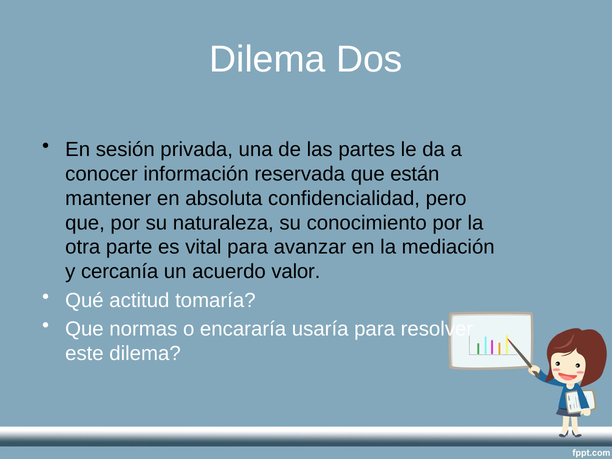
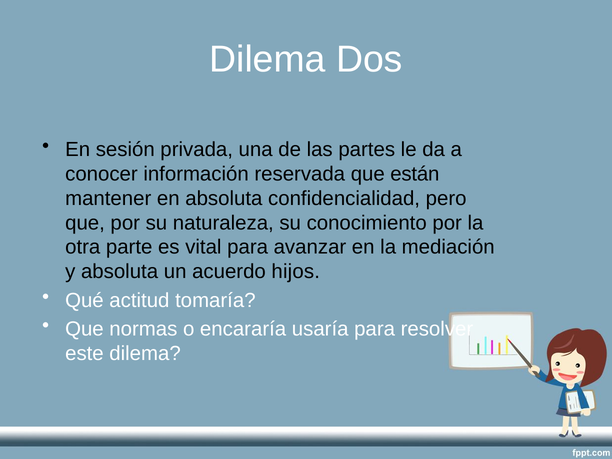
y cercanía: cercanía -> absoluta
valor: valor -> hijos
